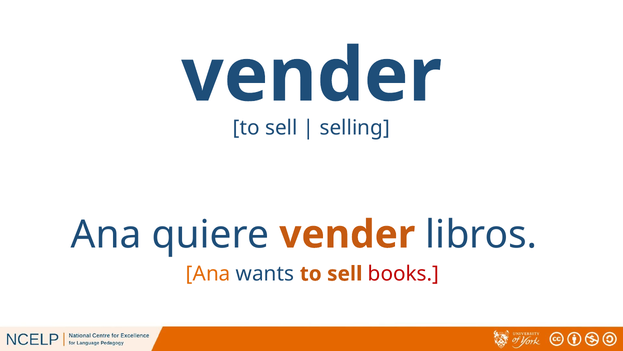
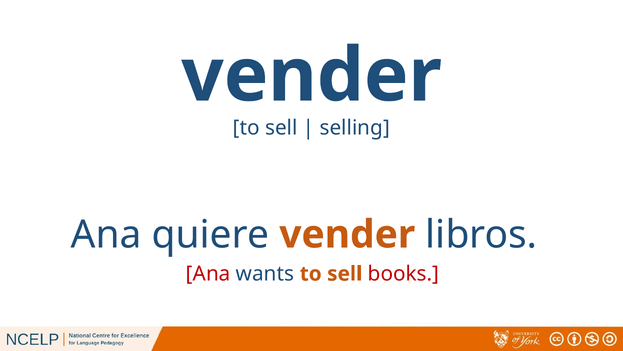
Ana at (208, 273) colour: orange -> red
